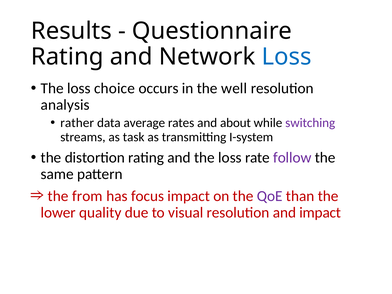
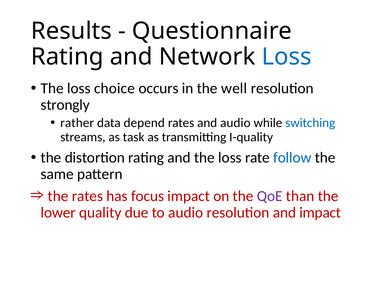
analysis: analysis -> strongly
average: average -> depend
and about: about -> audio
switching colour: purple -> blue
I-system: I-system -> I-quality
follow colour: purple -> blue
the from: from -> rates
to visual: visual -> audio
